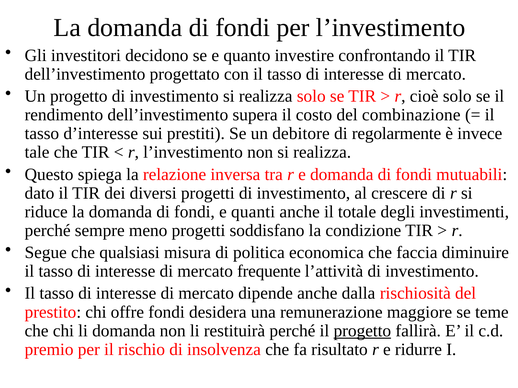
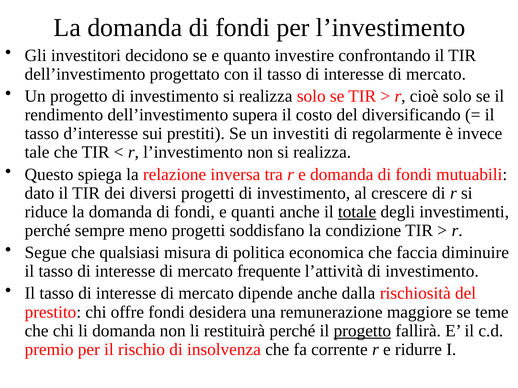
combinazione: combinazione -> diversificando
debitore: debitore -> investiti
totale underline: none -> present
risultato: risultato -> corrente
